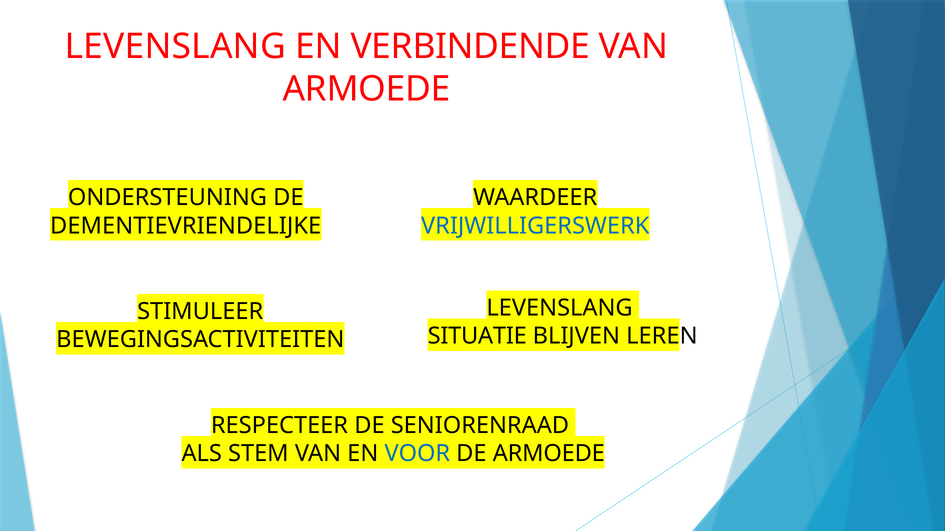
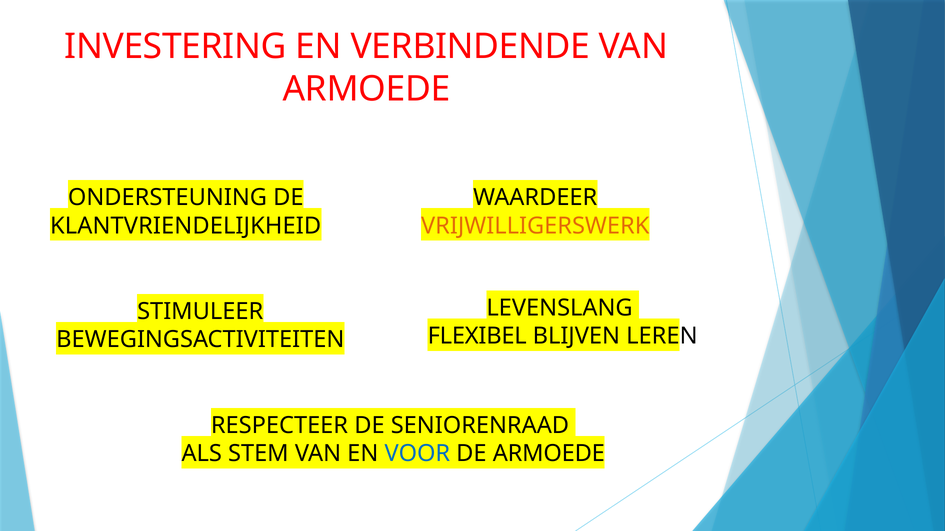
LEVENSLANG at (175, 47): LEVENSLANG -> INVESTERING
DEMENTIEVRIENDELIJKE: DEMENTIEVRIENDELIJKE -> KLANTVRIENDELIJKHEID
VRIJWILLIGERSWERK colour: blue -> orange
SITUATIE: SITUATIE -> FLEXIBEL
